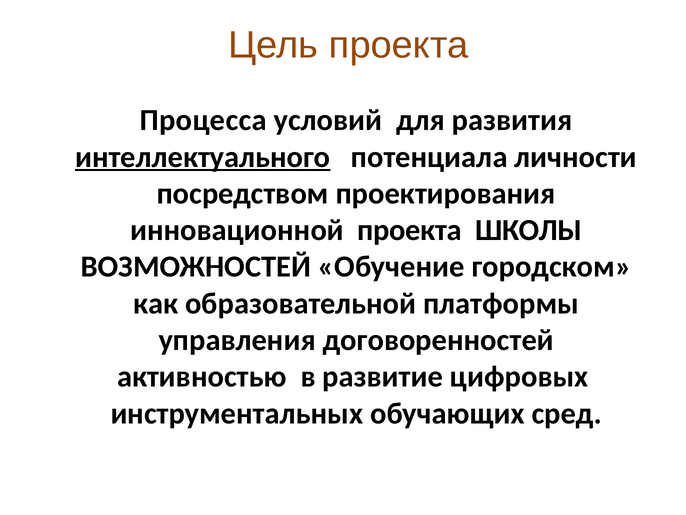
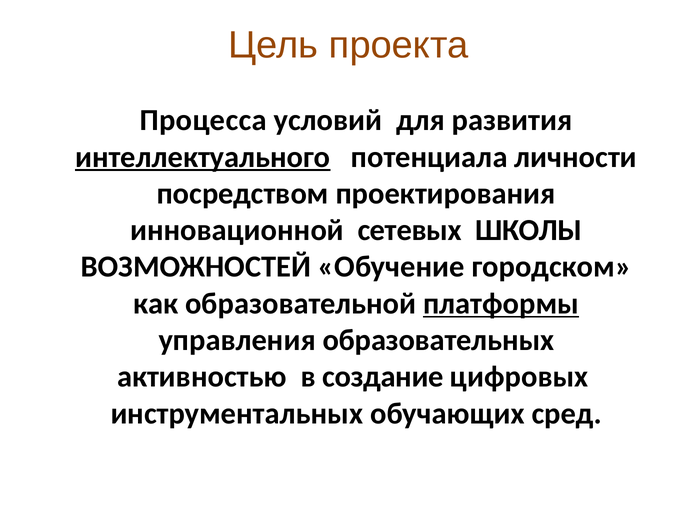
инновационной проекта: проекта -> сетевых
платформы underline: none -> present
договоренностей: договоренностей -> образовательных
развитие: развитие -> создание
